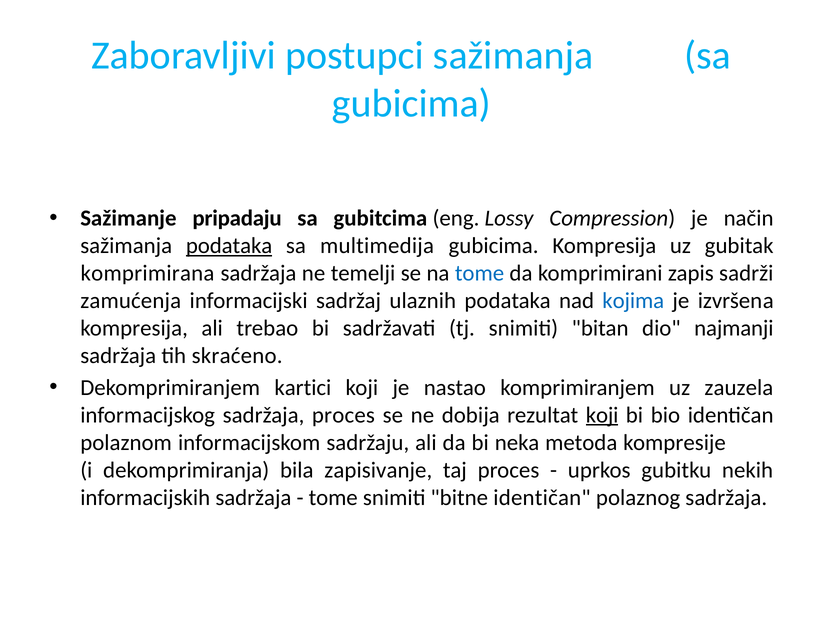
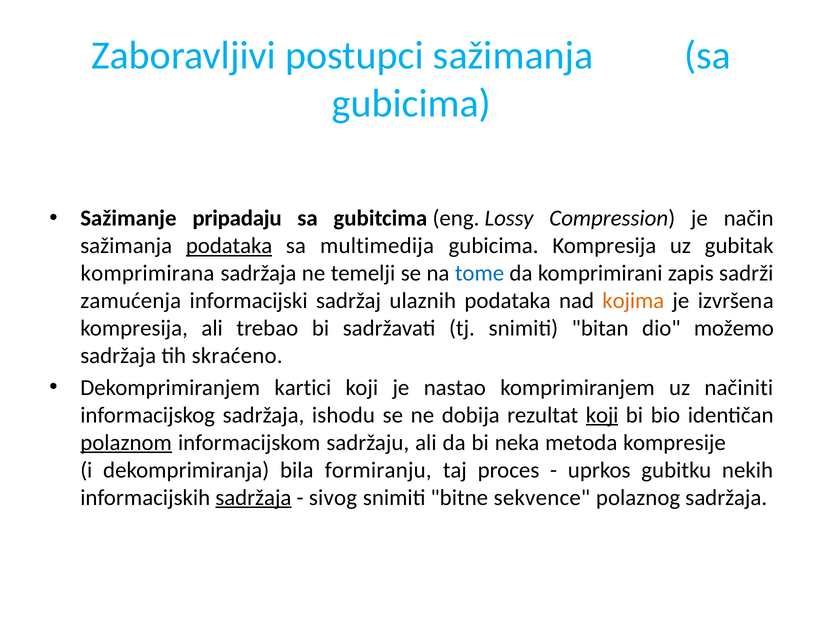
kojima colour: blue -> orange
najmanji: najmanji -> možemo
zauzela: zauzela -> načiniti
sadržaja proces: proces -> ishodu
polaznom underline: none -> present
zapisivanje: zapisivanje -> formiranju
sadržaja at (253, 498) underline: none -> present
tome at (333, 498): tome -> sivog
bitne identičan: identičan -> sekvence
